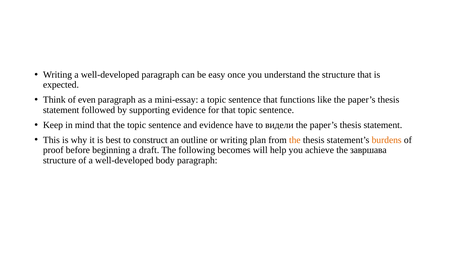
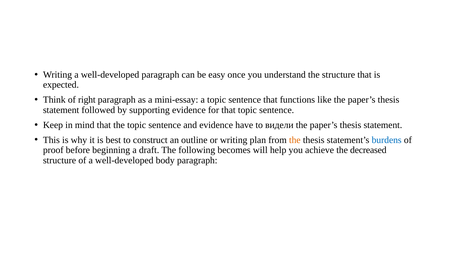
even: even -> right
burdens colour: orange -> blue
завршава: завршава -> decreased
